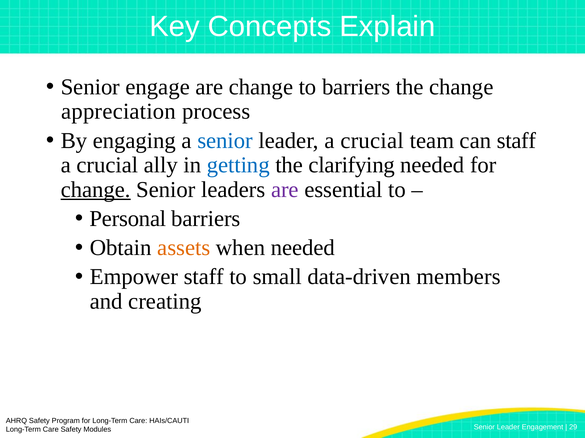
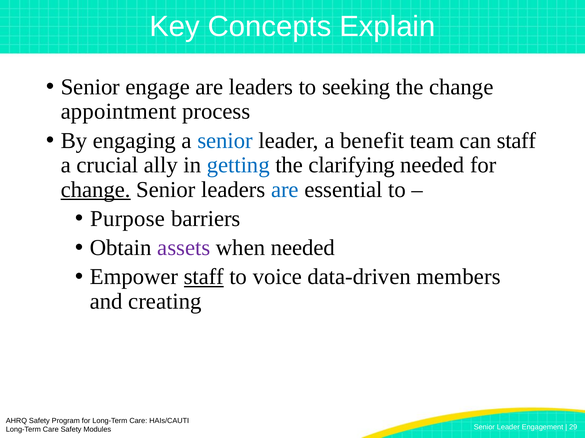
are change: change -> leaders
to barriers: barriers -> seeking
appreciation: appreciation -> appointment
leader a crucial: crucial -> benefit
are at (285, 190) colour: purple -> blue
Personal: Personal -> Purpose
assets colour: orange -> purple
staff at (204, 277) underline: none -> present
small: small -> voice
